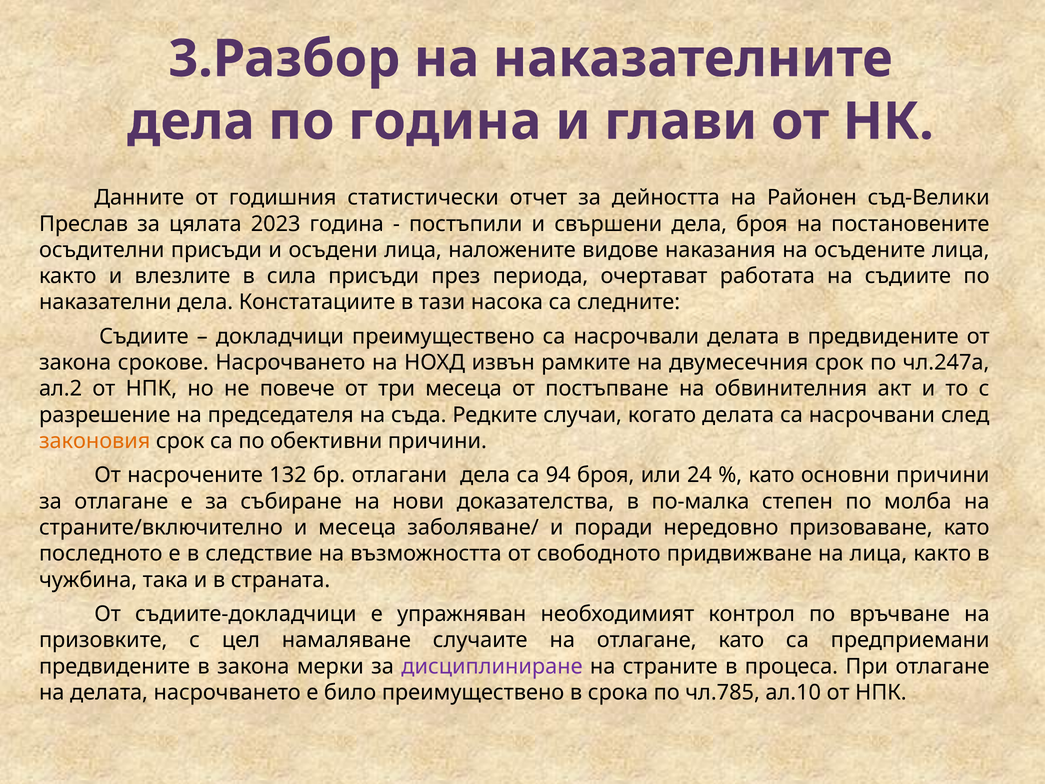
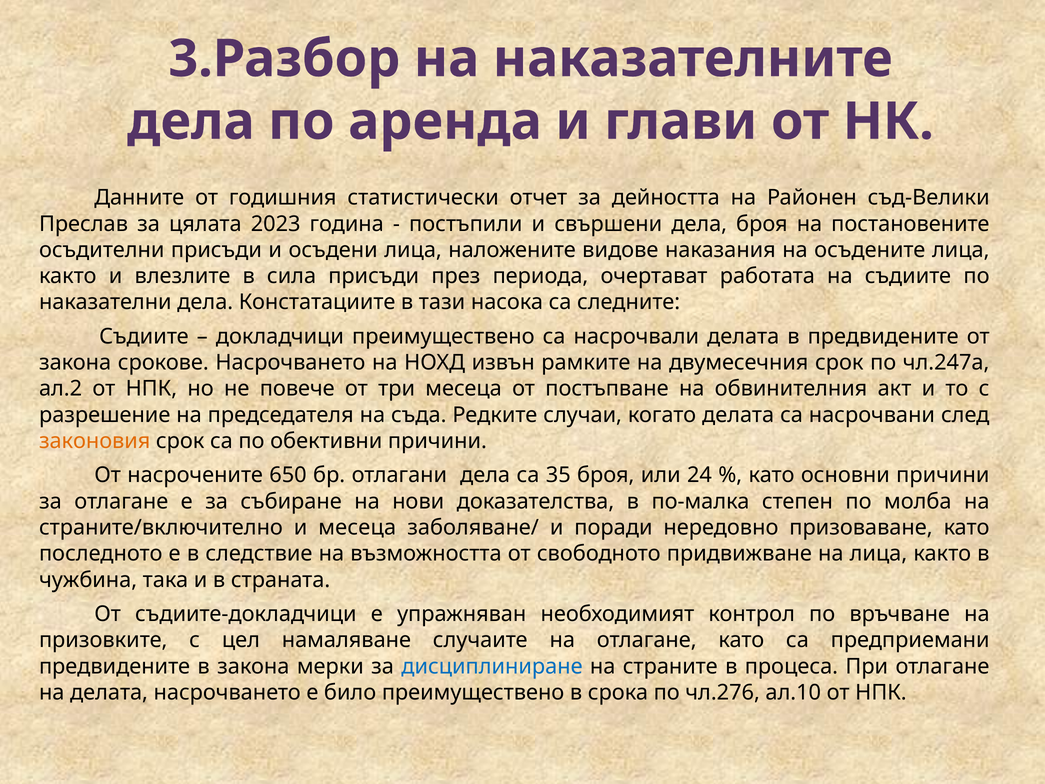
по година: година -> аренда
132: 132 -> 650
94: 94 -> 35
дисциплиниране colour: purple -> blue
чл.785: чл.785 -> чл.276
